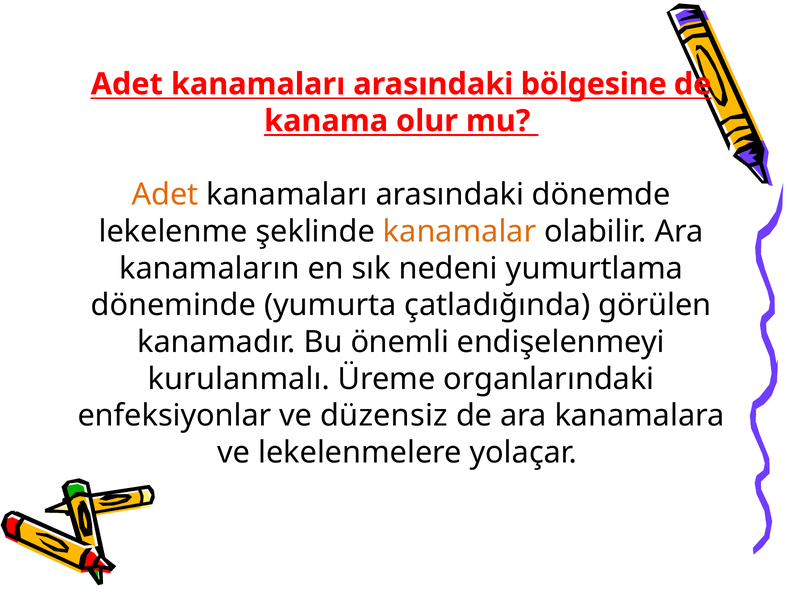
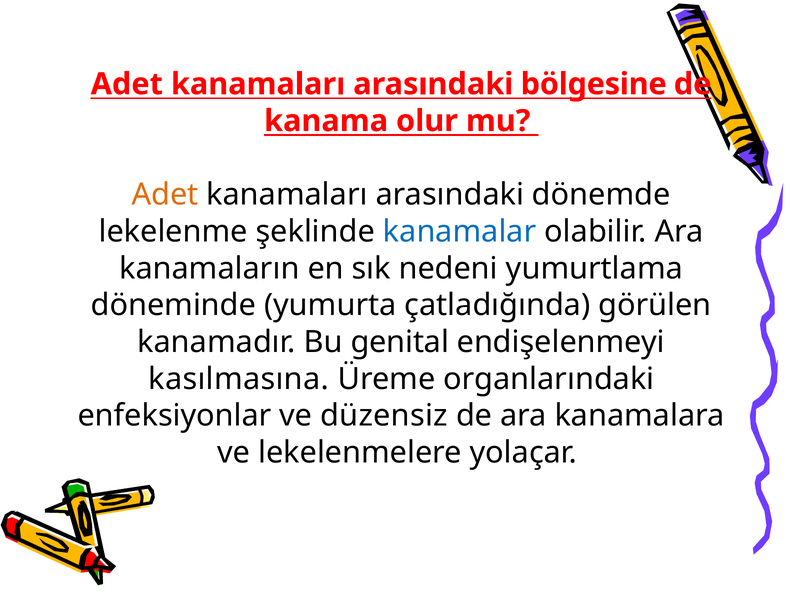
kanamalar colour: orange -> blue
önemli: önemli -> genital
kurulanmalı: kurulanmalı -> kasılmasına
